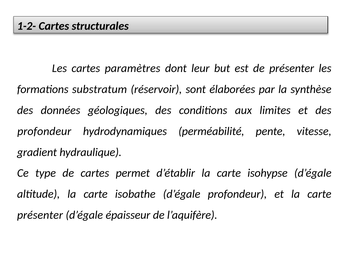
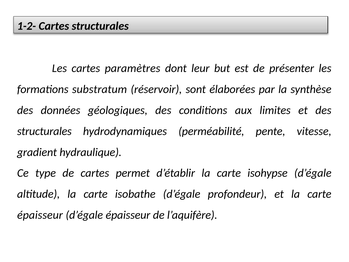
profondeur at (44, 131): profondeur -> structurales
présenter at (40, 215): présenter -> épaisseur
